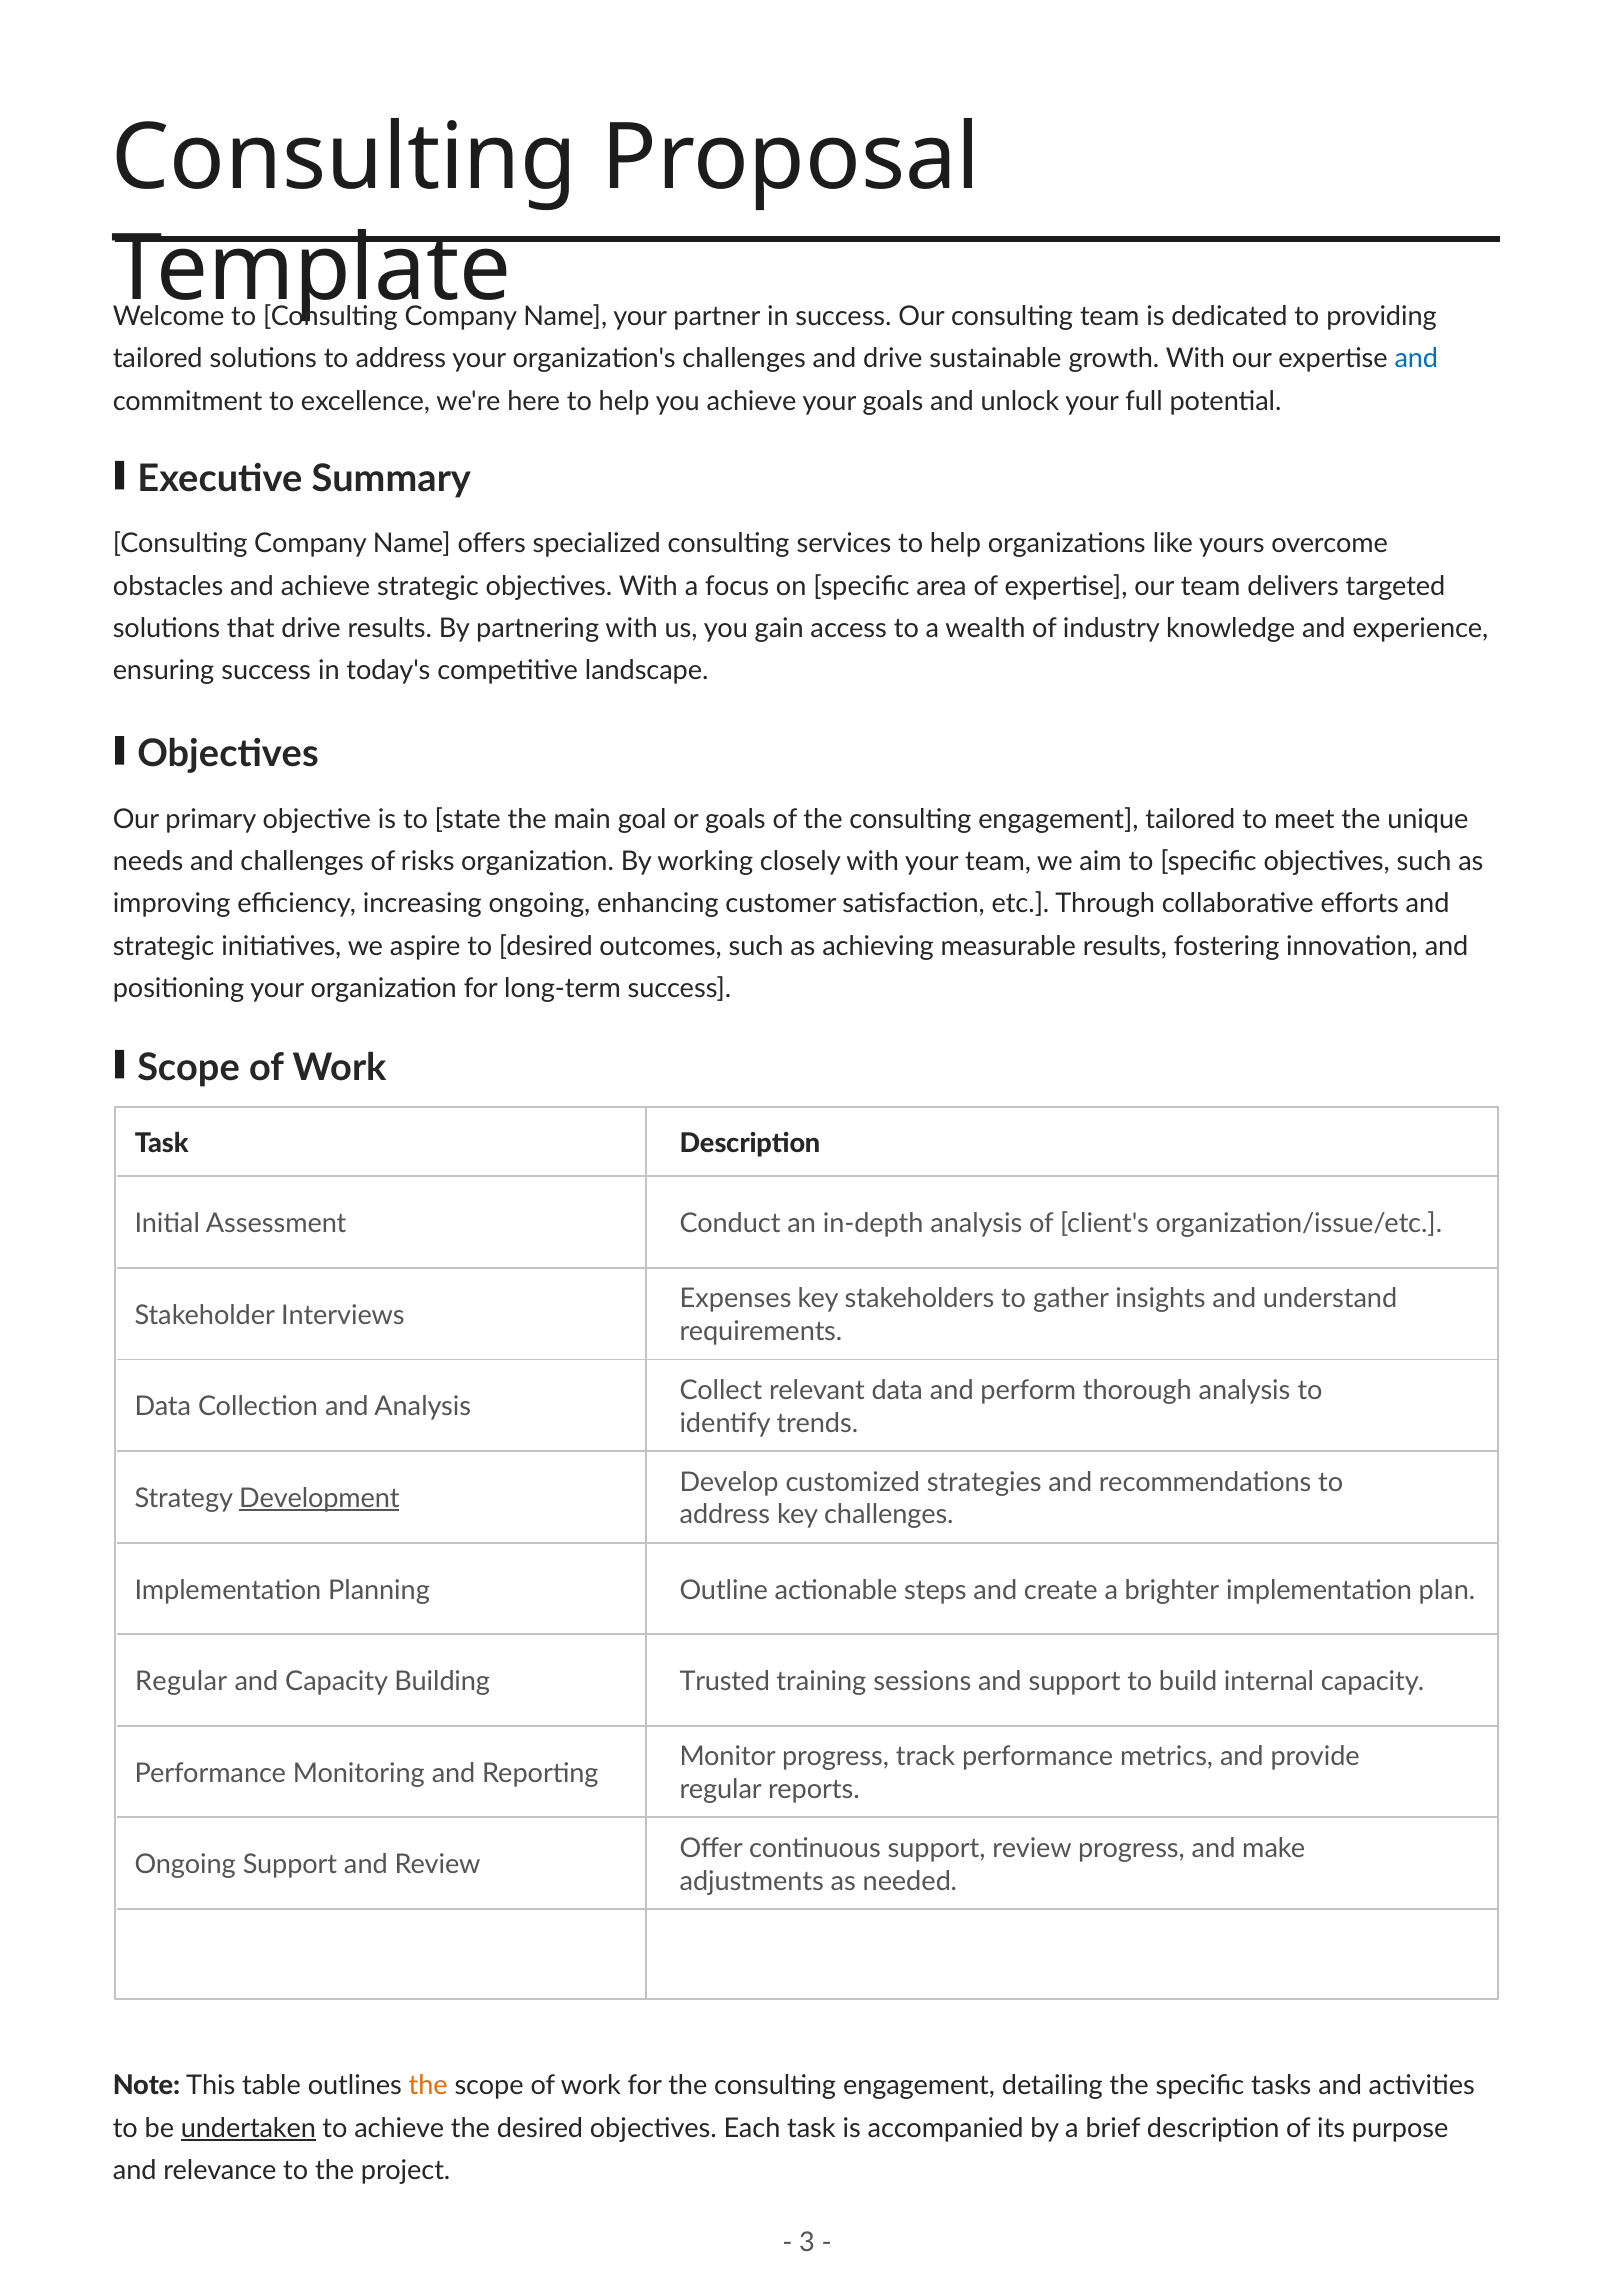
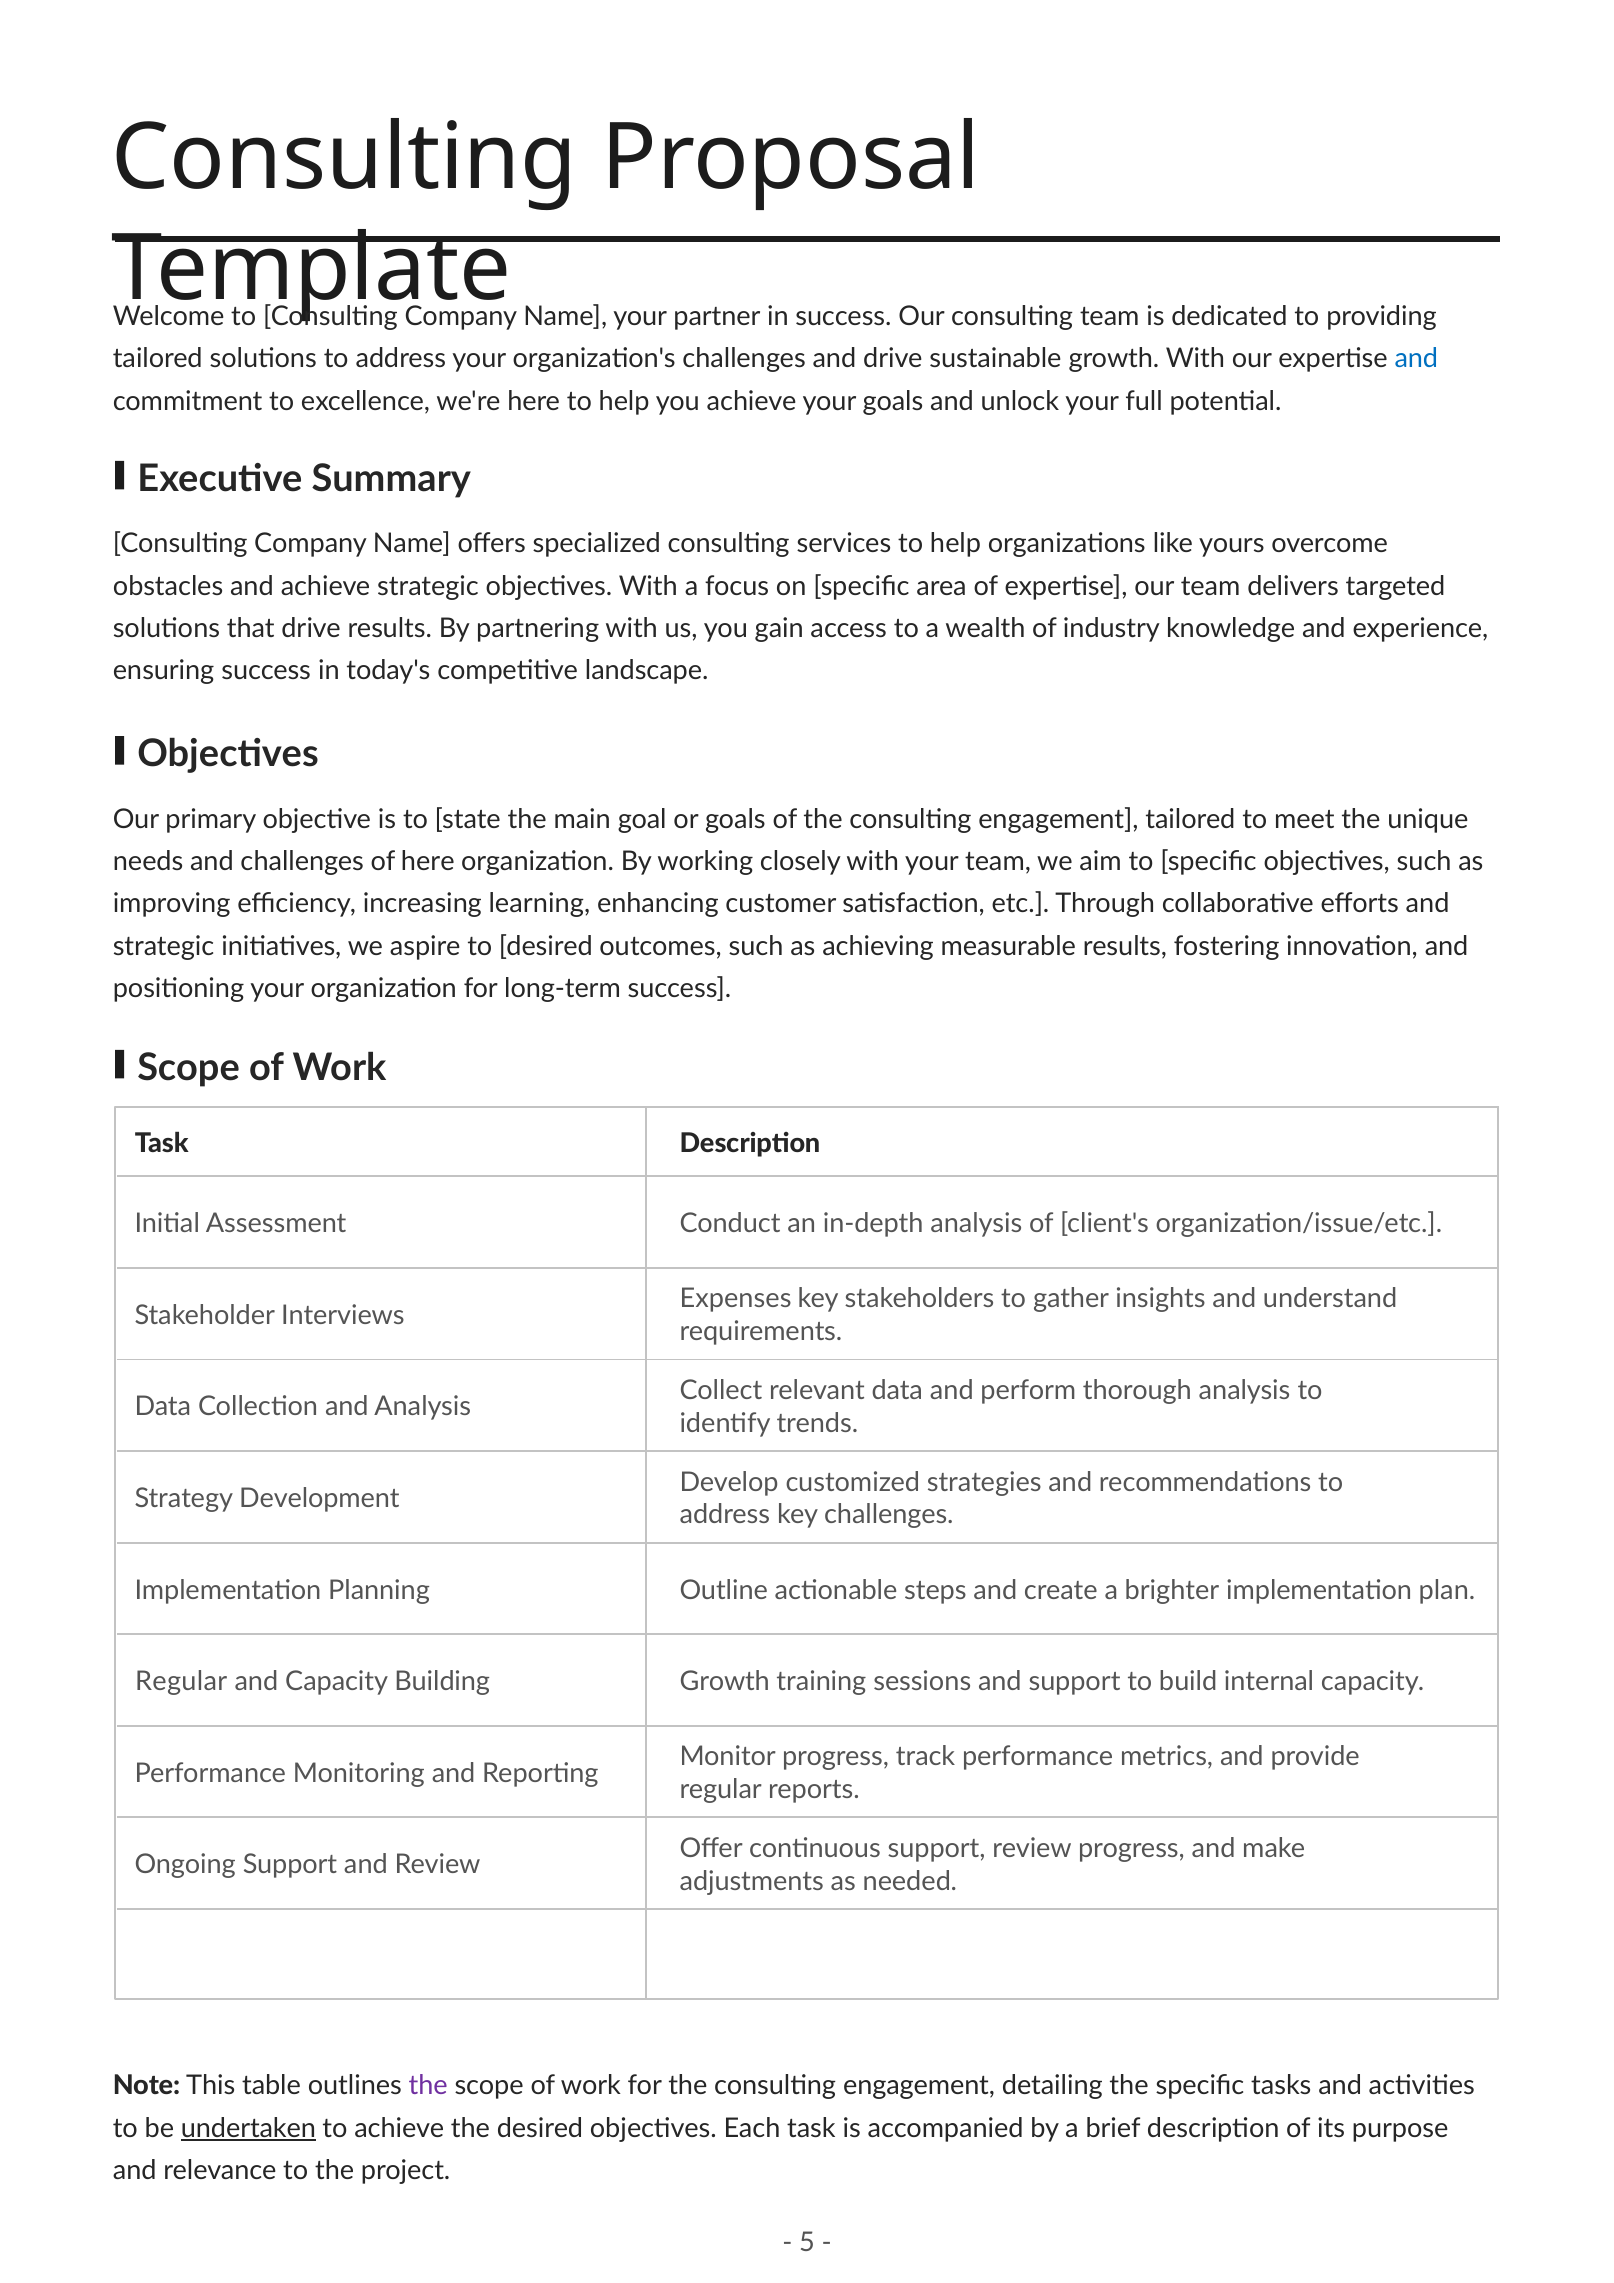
of risks: risks -> here
increasing ongoing: ongoing -> learning
Development underline: present -> none
Trusted at (725, 1682): Trusted -> Growth
the at (428, 2085) colour: orange -> purple
3: 3 -> 5
